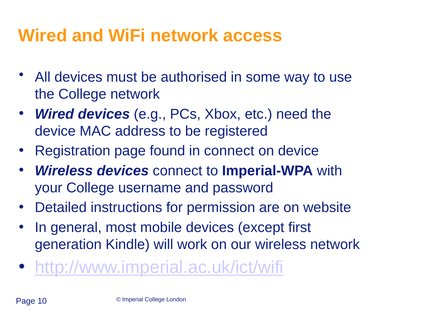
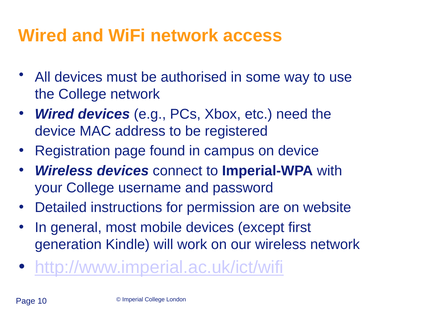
in connect: connect -> campus
